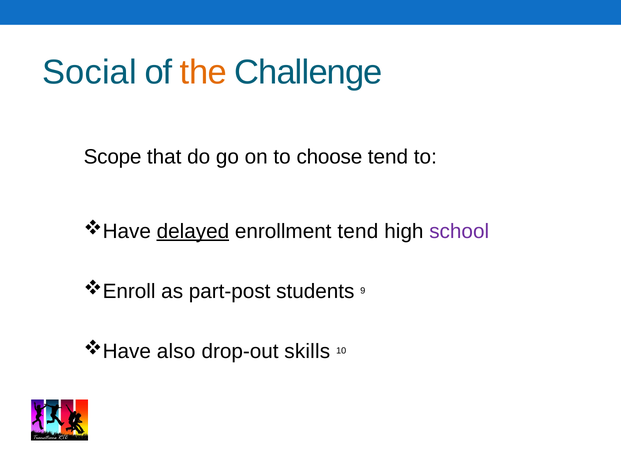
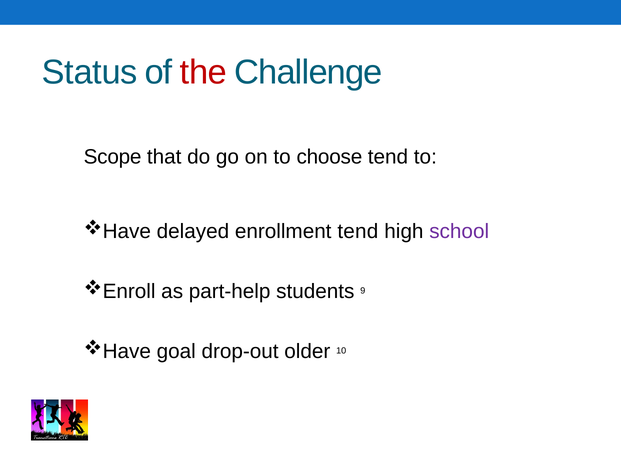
Social: Social -> Status
the colour: orange -> red
delayed underline: present -> none
part-post: part-post -> part-help
also: also -> goal
skills: skills -> older
